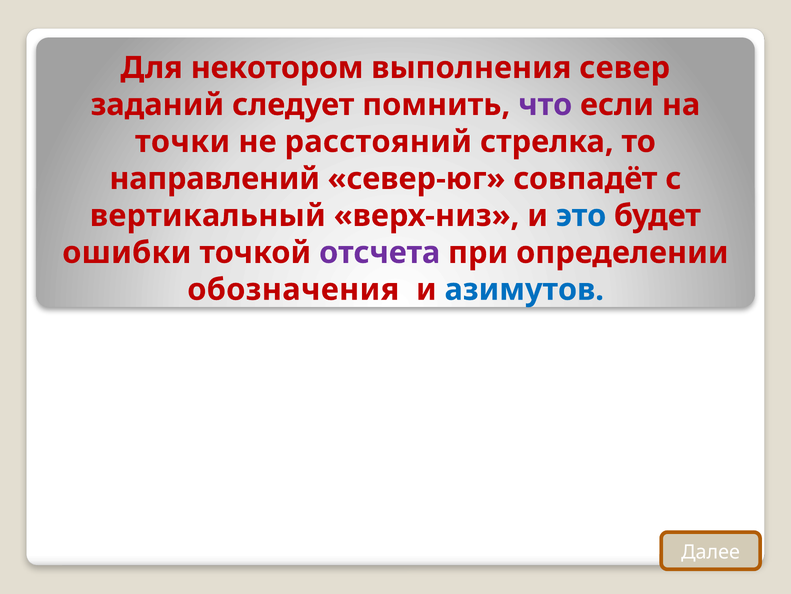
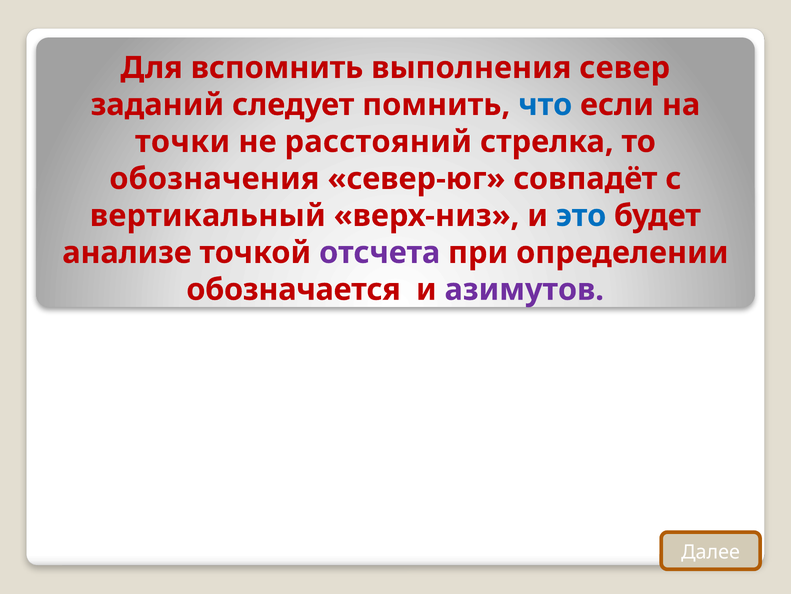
некотором: некотором -> вспомнить
что colour: purple -> blue
направлений: направлений -> обозначения
ошибки: ошибки -> анализе
обозначения: обозначения -> обозначается
азимутов colour: blue -> purple
